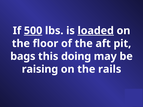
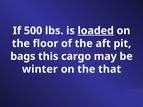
500 underline: present -> none
doing: doing -> cargo
raising: raising -> winter
rails: rails -> that
